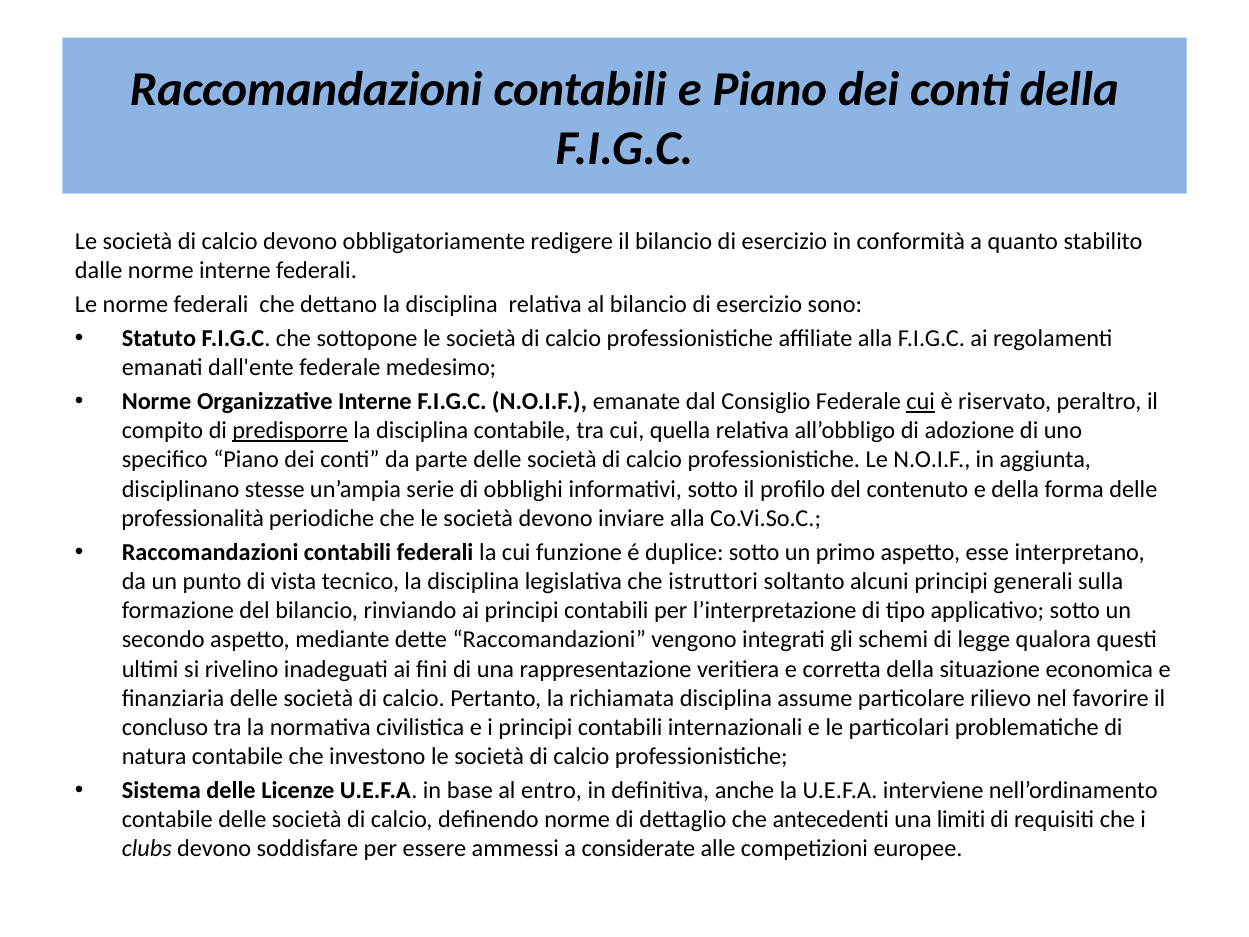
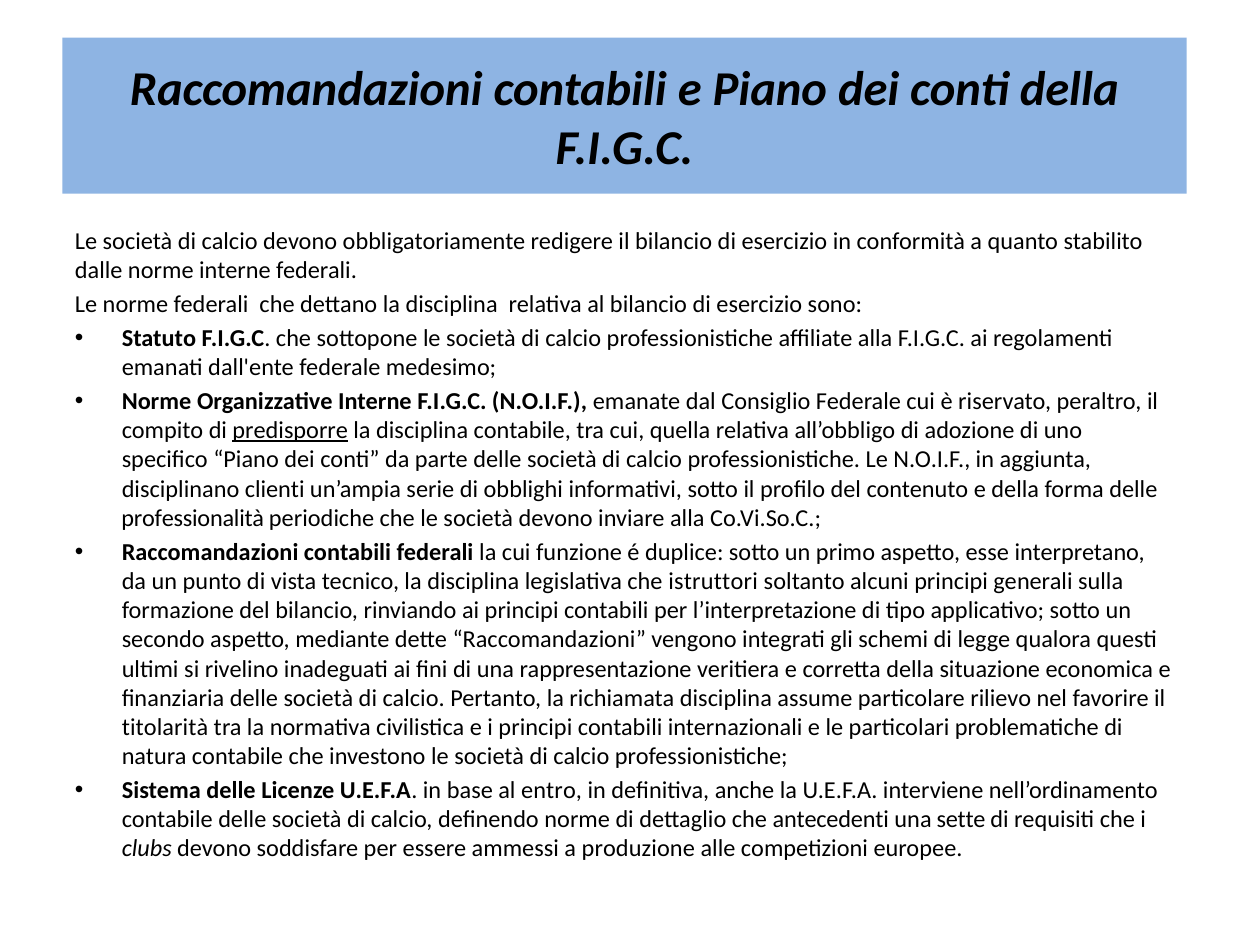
cui at (921, 401) underline: present -> none
stesse: stesse -> clienti
concluso: concluso -> titolarità
limiti: limiti -> sette
considerate: considerate -> produzione
